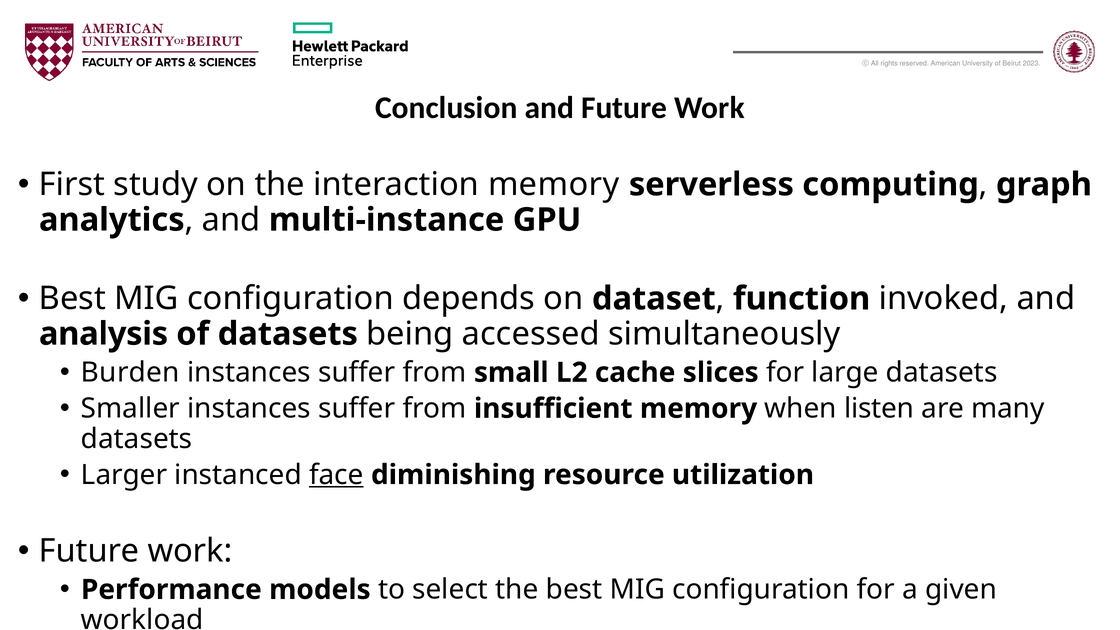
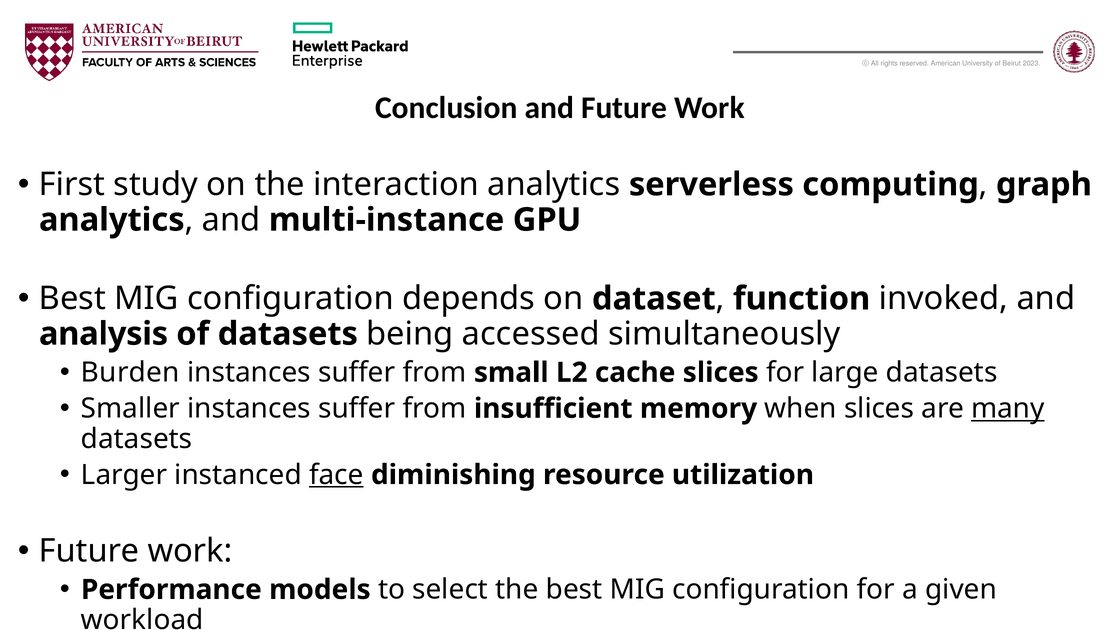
interaction memory: memory -> analytics
when listen: listen -> slices
many underline: none -> present
